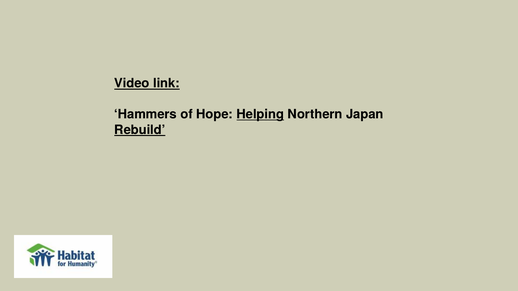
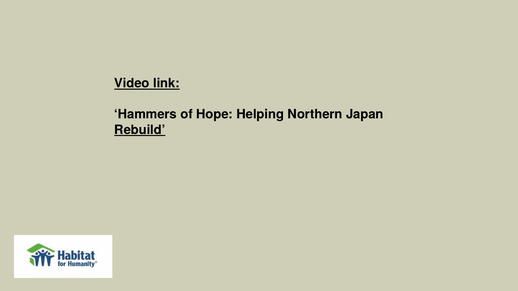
Helping underline: present -> none
